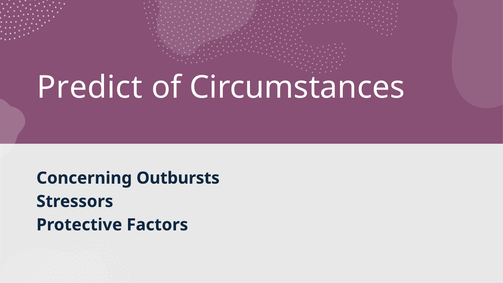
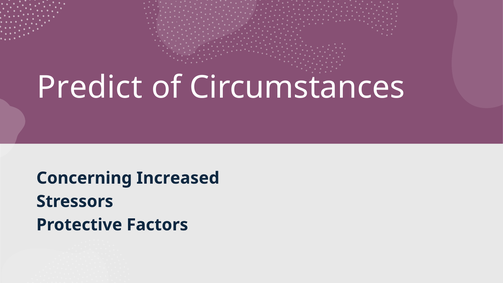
Outbursts: Outbursts -> Increased
